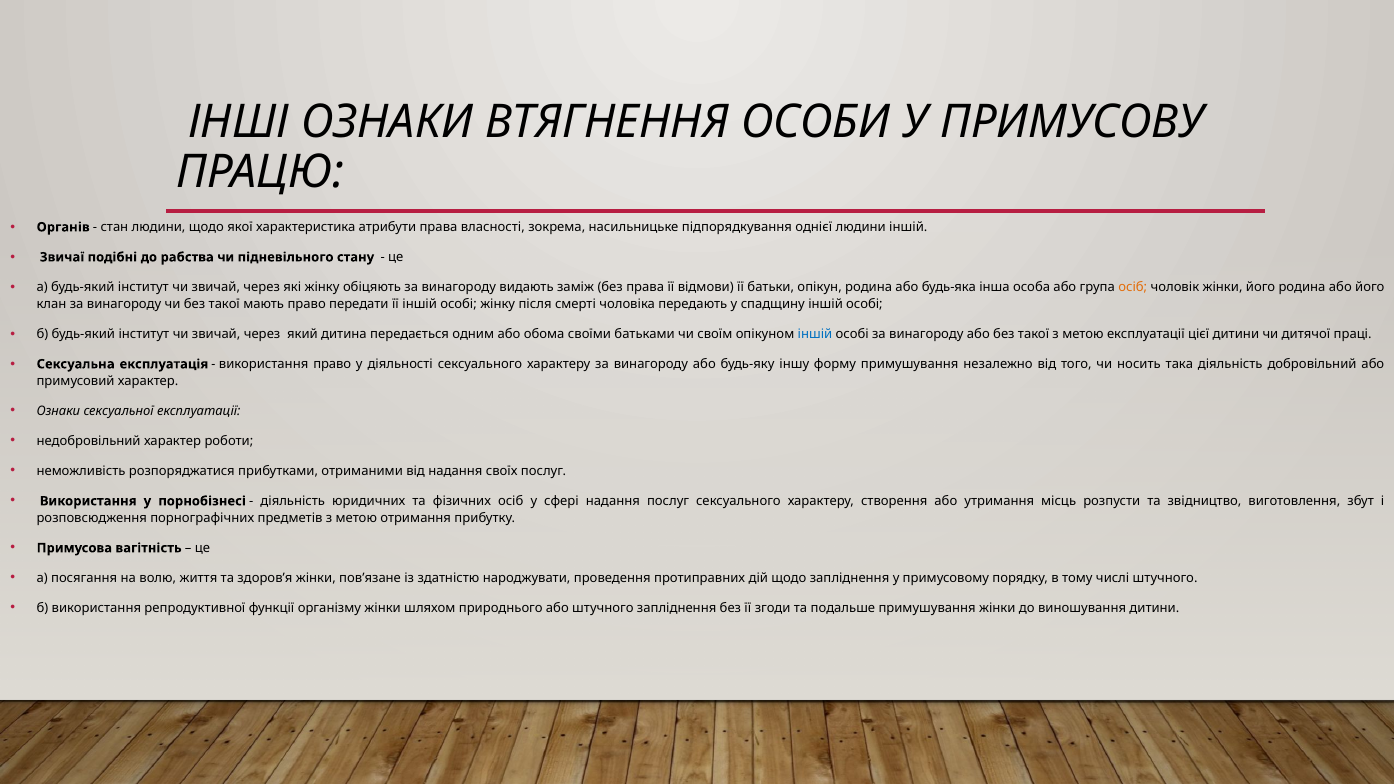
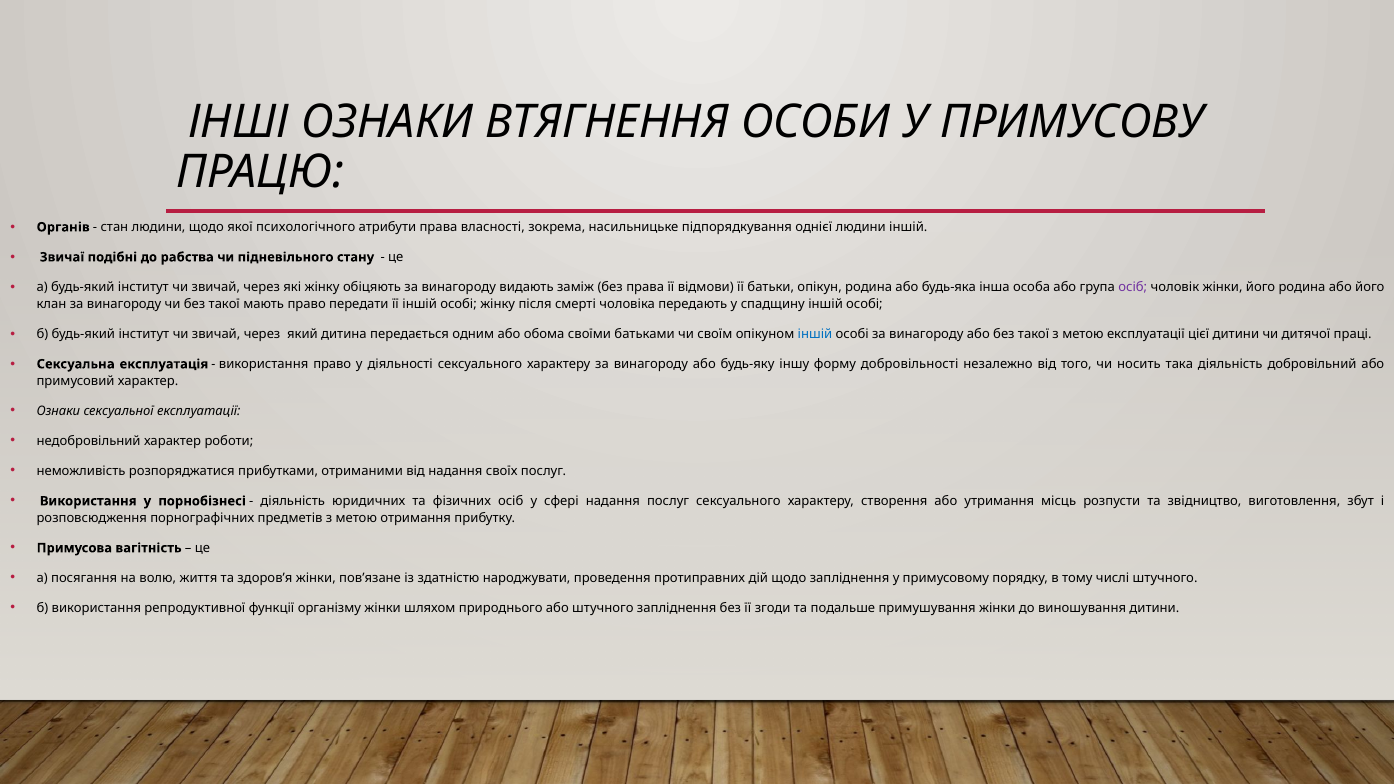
характеристика: характеристика -> психологічного
осіб at (1133, 287) colour: orange -> purple
форму примушування: примушування -> добровільності
